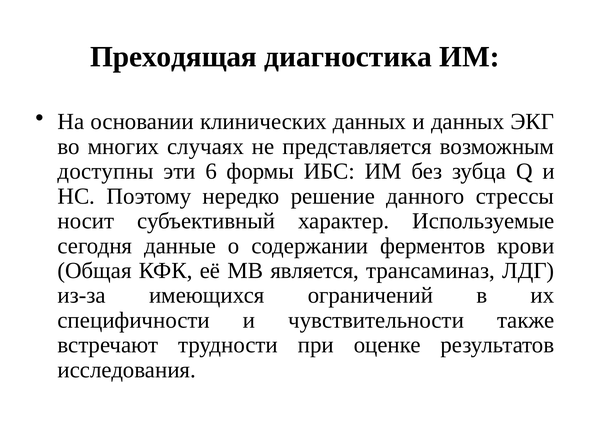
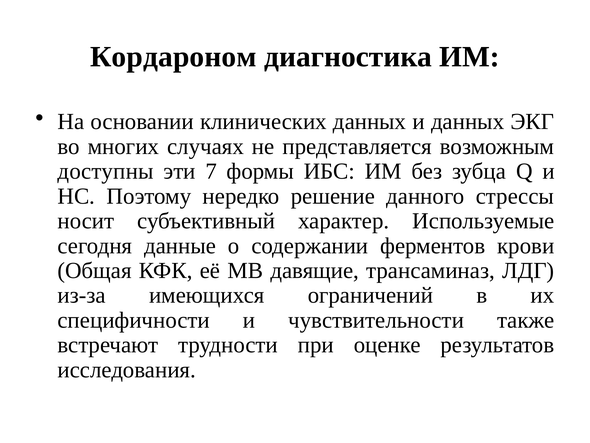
Преходящая: Преходящая -> Кордароном
6: 6 -> 7
является: является -> давящие
